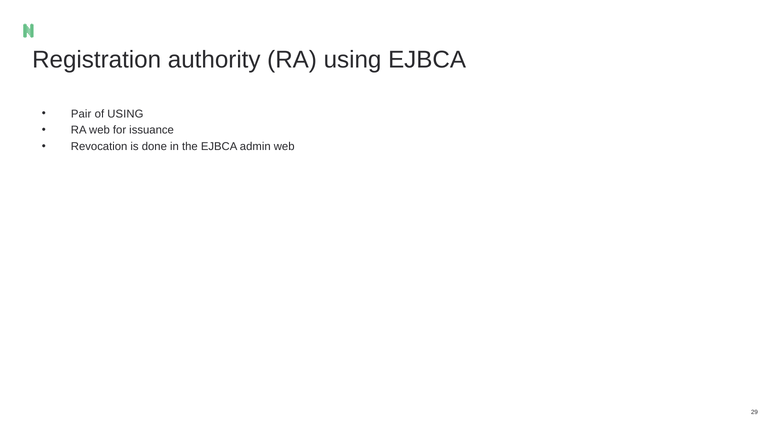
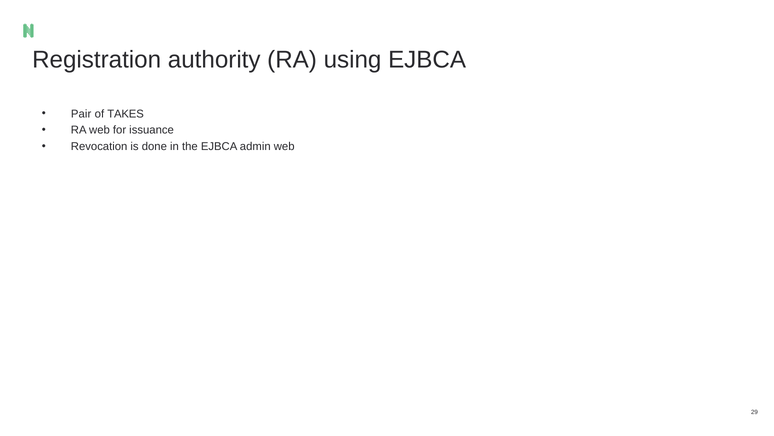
of USING: USING -> TAKES
